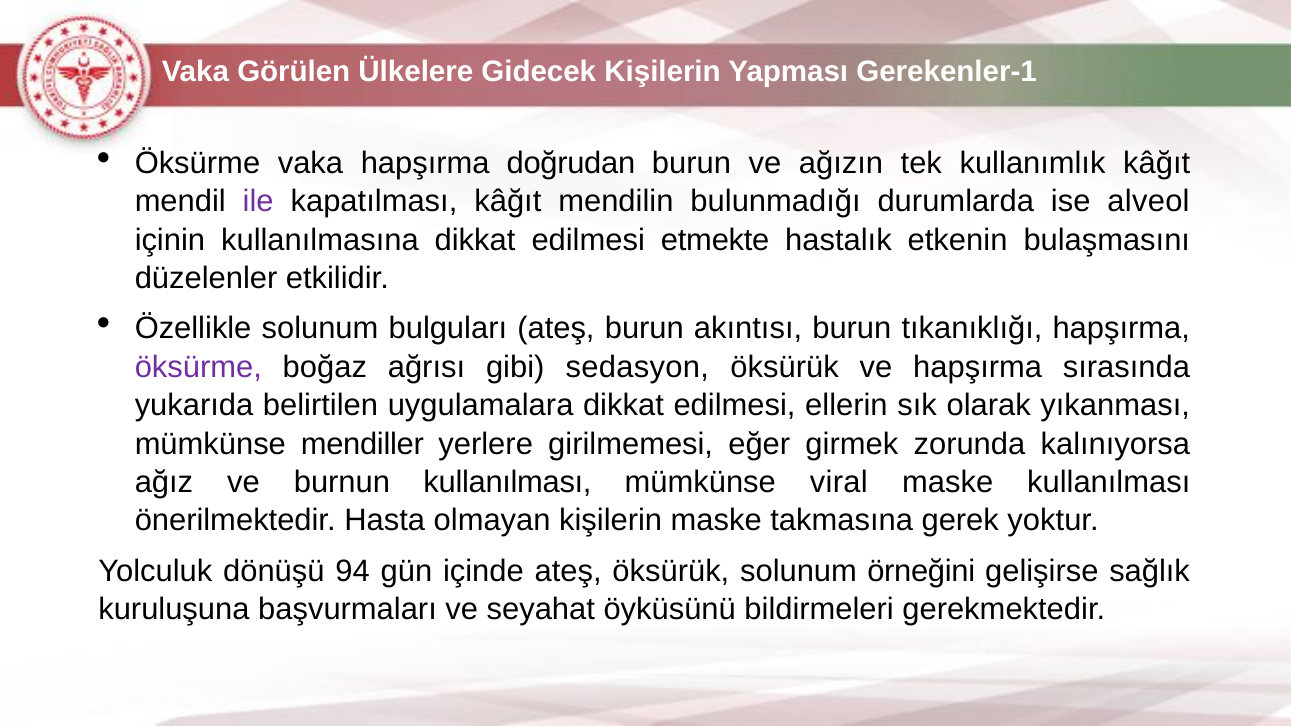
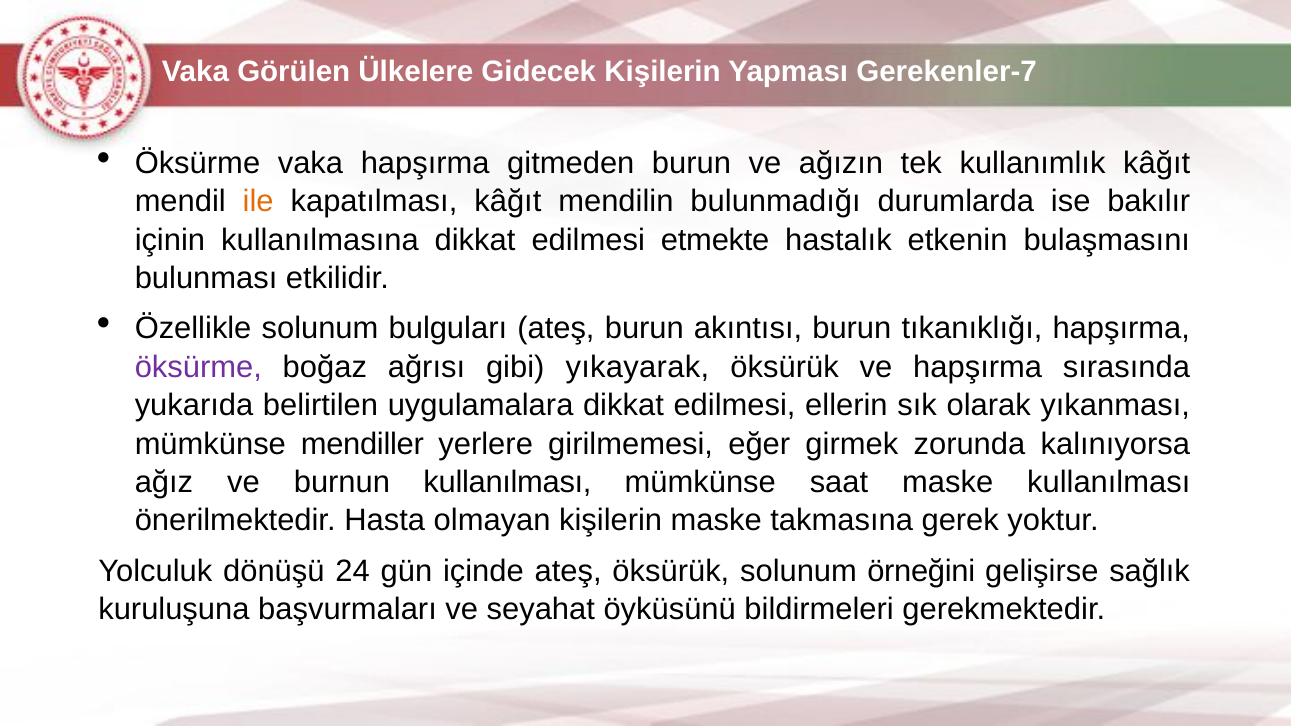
Gerekenler-1: Gerekenler-1 -> Gerekenler-7
doğrudan: doğrudan -> gitmeden
ile colour: purple -> orange
alveol: alveol -> bakılır
düzelenler: düzelenler -> bulunması
sedasyon: sedasyon -> yıkayarak
viral: viral -> saat
94: 94 -> 24
